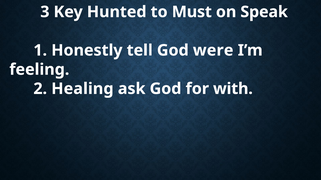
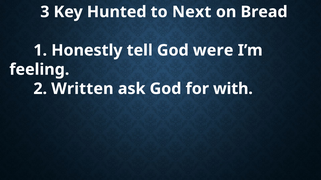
Must: Must -> Next
Speak: Speak -> Bread
Healing: Healing -> Written
